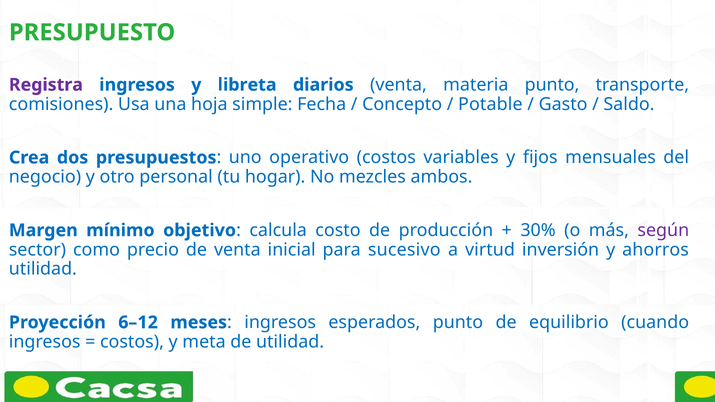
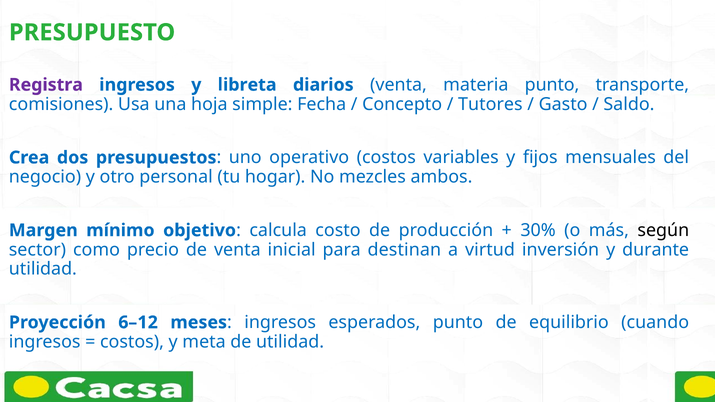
Potable: Potable -> Tutores
según colour: purple -> black
sucesivo: sucesivo -> destinan
ahorros: ahorros -> durante
